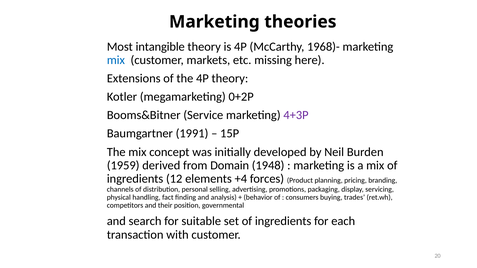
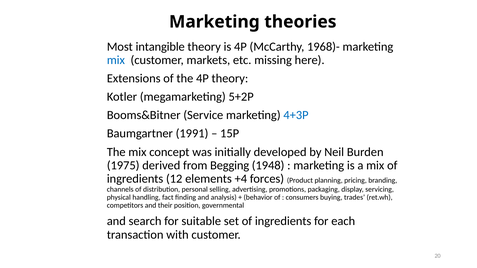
0+2P: 0+2P -> 5+2P
4+3P colour: purple -> blue
1959: 1959 -> 1975
Domain: Domain -> Begging
